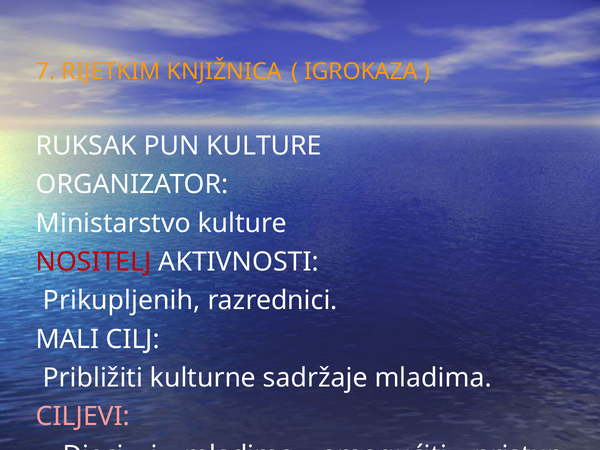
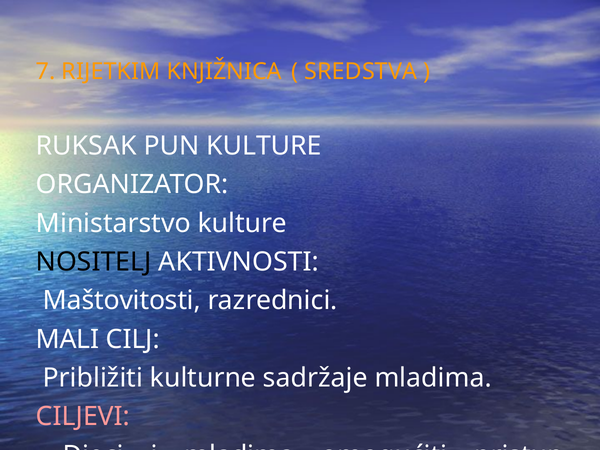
IGROKAZA: IGROKAZA -> SREDSTVA
NOSITELJ colour: red -> black
Prikupljenih: Prikupljenih -> Maštovitosti
